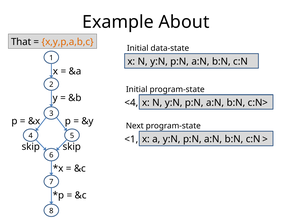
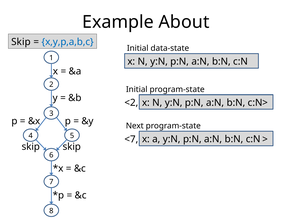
That at (21, 42): That -> Skip
x,y,p,a,b,c colour: orange -> blue
<4: <4 -> <2
<1: <1 -> <7
